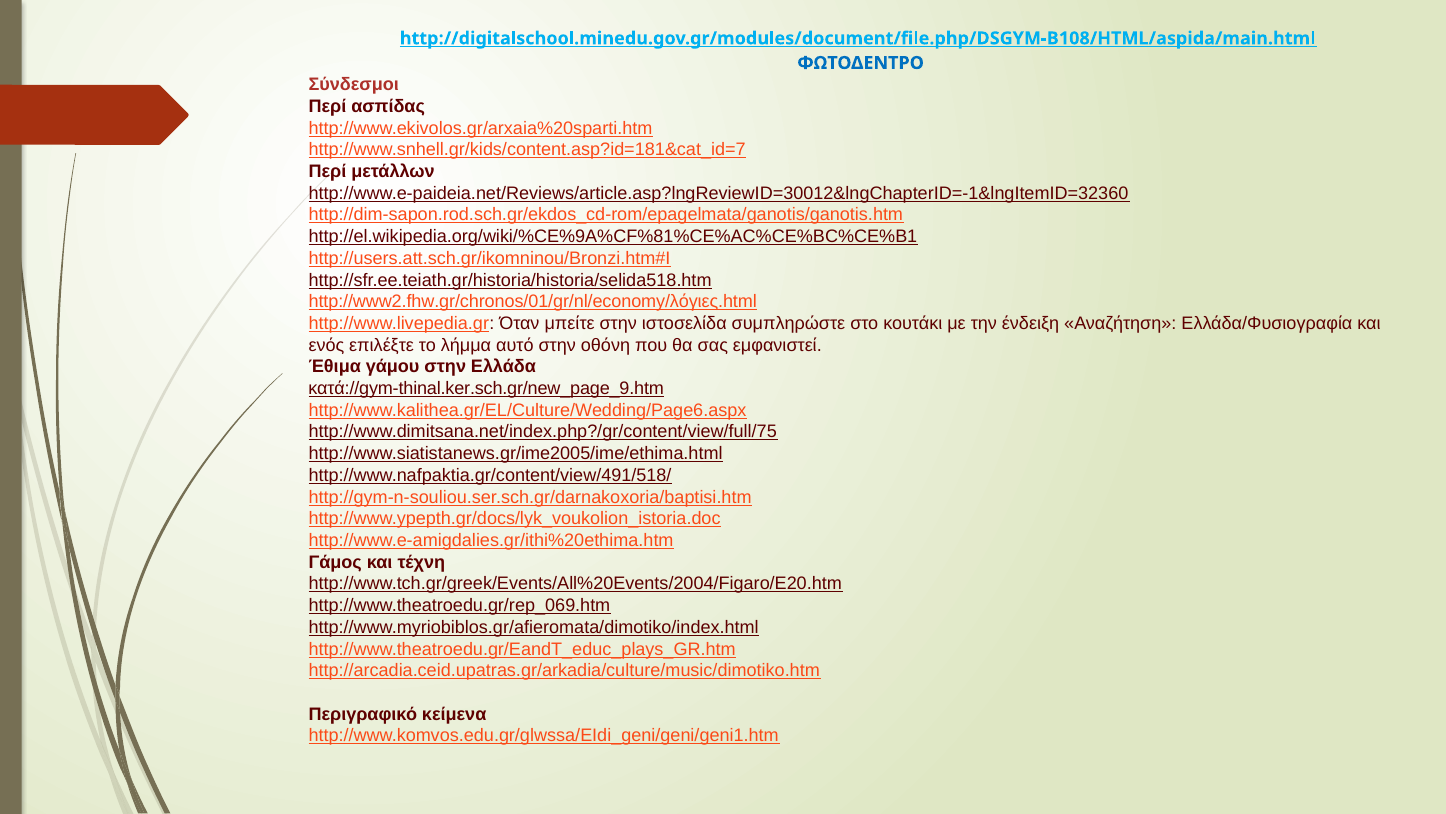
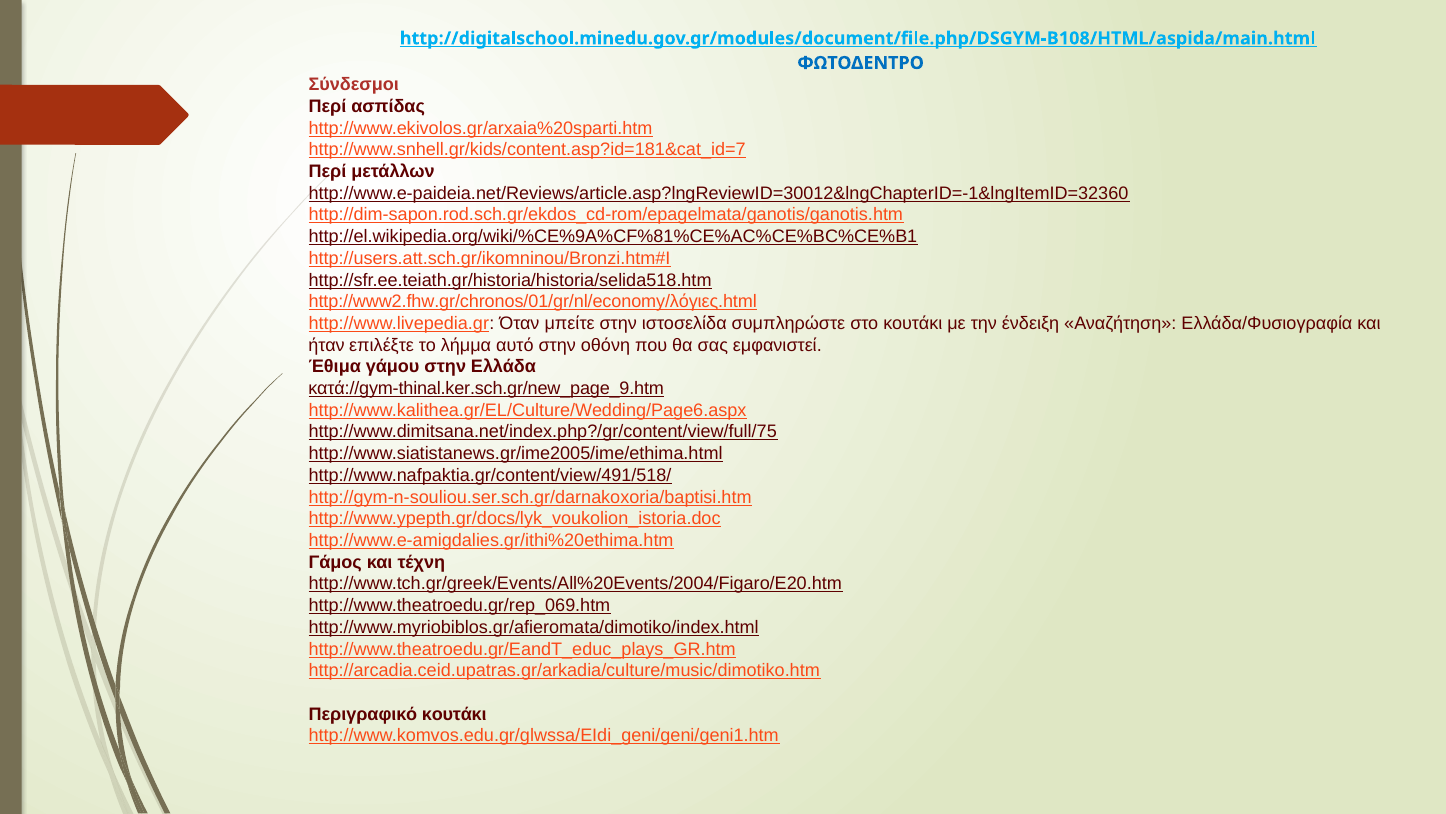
ενός: ενός -> ήταν
Περιγραφικό κείμενα: κείμενα -> κουτάκι
